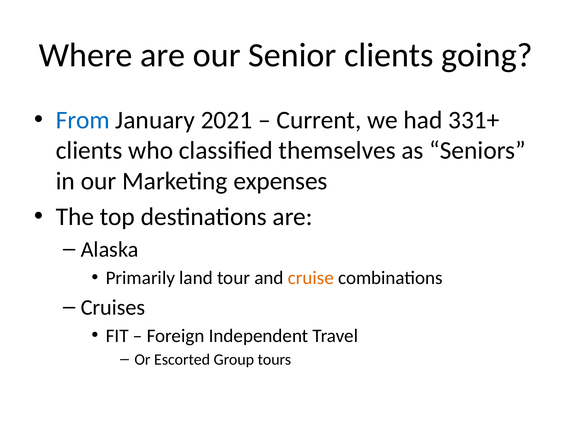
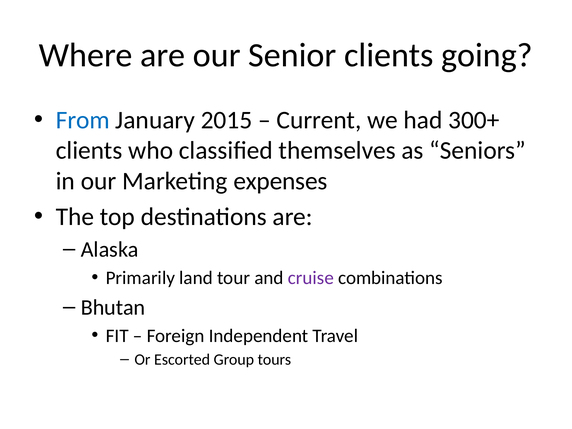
2021: 2021 -> 2015
331+: 331+ -> 300+
cruise colour: orange -> purple
Cruises: Cruises -> Bhutan
